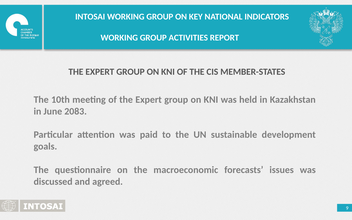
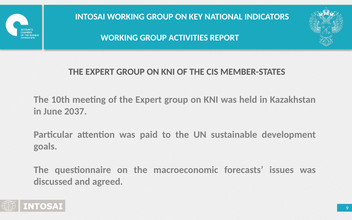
2083: 2083 -> 2037
